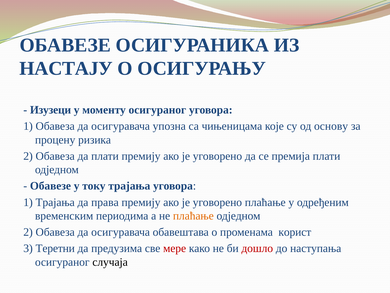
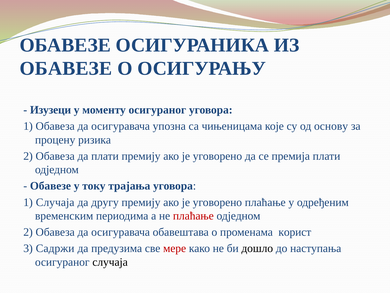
НАСТАЈУ at (66, 68): НАСТАЈУ -> ОБАВЕЗЕ
1 Трајања: Трајања -> Случаја
права: права -> другу
плаћање at (193, 216) colour: orange -> red
Теретни: Теретни -> Садржи
дошло colour: red -> black
